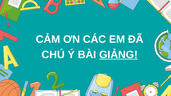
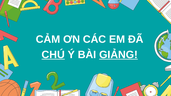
CHÚ underline: none -> present
